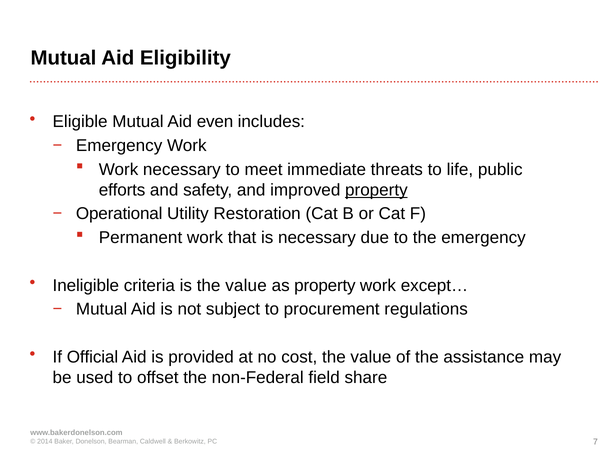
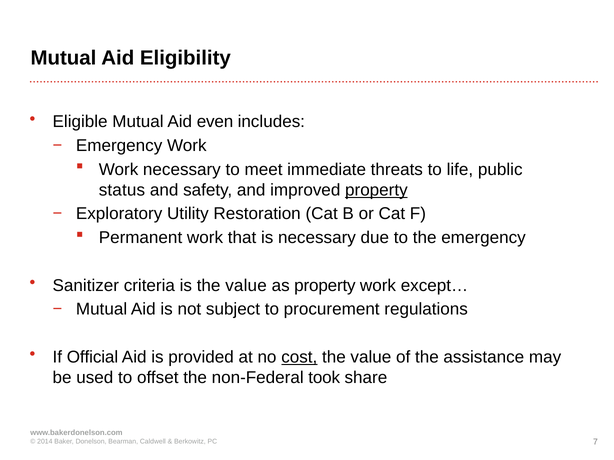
efforts: efforts -> status
Operational: Operational -> Exploratory
Ineligible: Ineligible -> Sanitizer
cost underline: none -> present
field: field -> took
